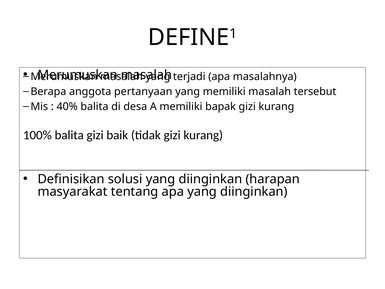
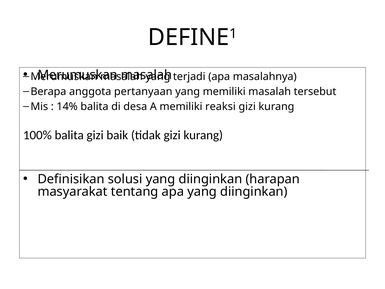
40%: 40% -> 14%
bapak: bapak -> reaksi
